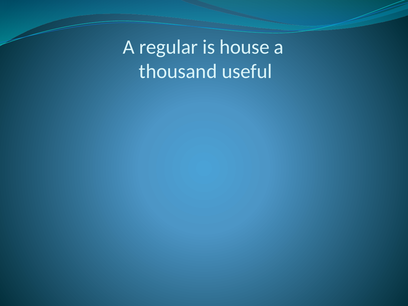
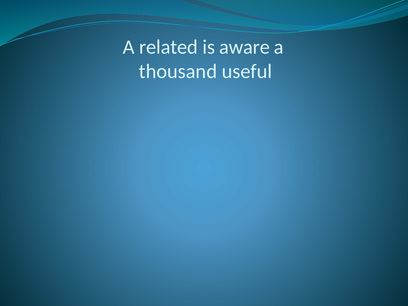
regular: regular -> related
house: house -> aware
